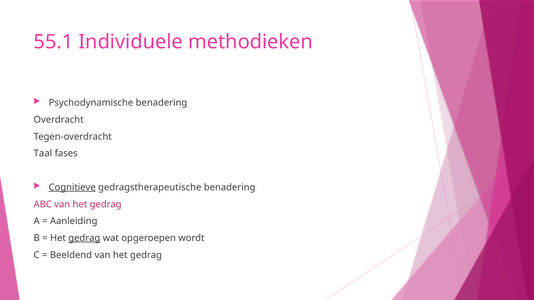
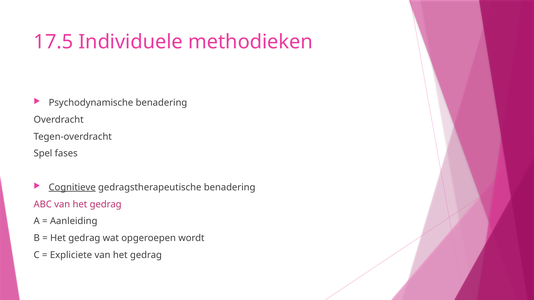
55.1: 55.1 -> 17.5
Taal: Taal -> Spel
gedrag at (84, 238) underline: present -> none
Beeldend: Beeldend -> Expliciete
